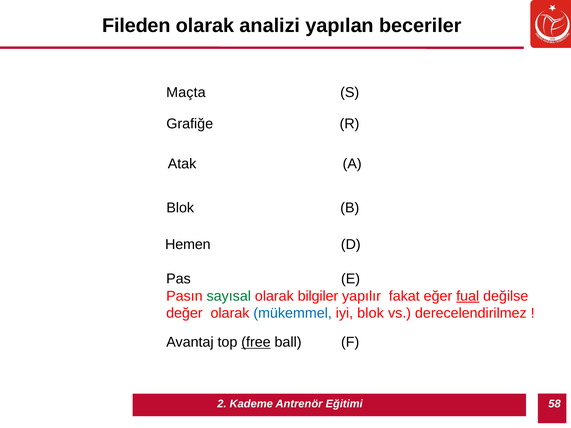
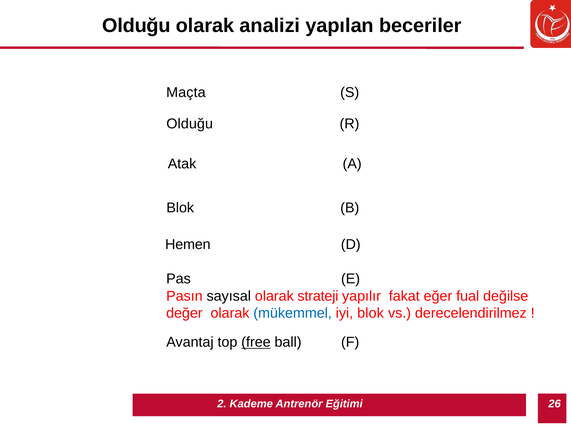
Fileden at (136, 26): Fileden -> Olduğu
Grafiğe at (190, 124): Grafiğe -> Olduğu
sayısal colour: green -> black
bilgiler: bilgiler -> strateji
fual underline: present -> none
58: 58 -> 26
